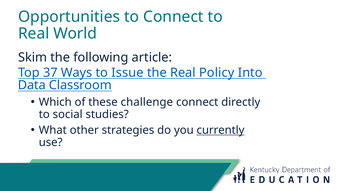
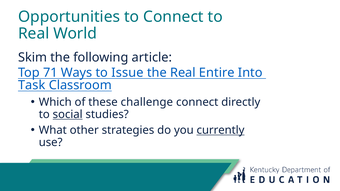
37: 37 -> 71
Policy: Policy -> Entire
Data: Data -> Task
social underline: none -> present
